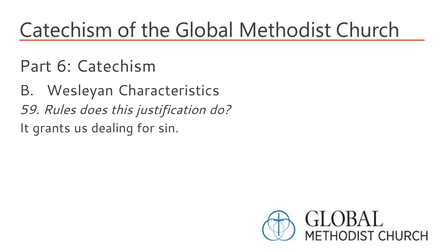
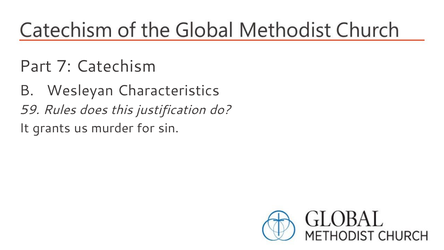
6: 6 -> 7
dealing: dealing -> murder
